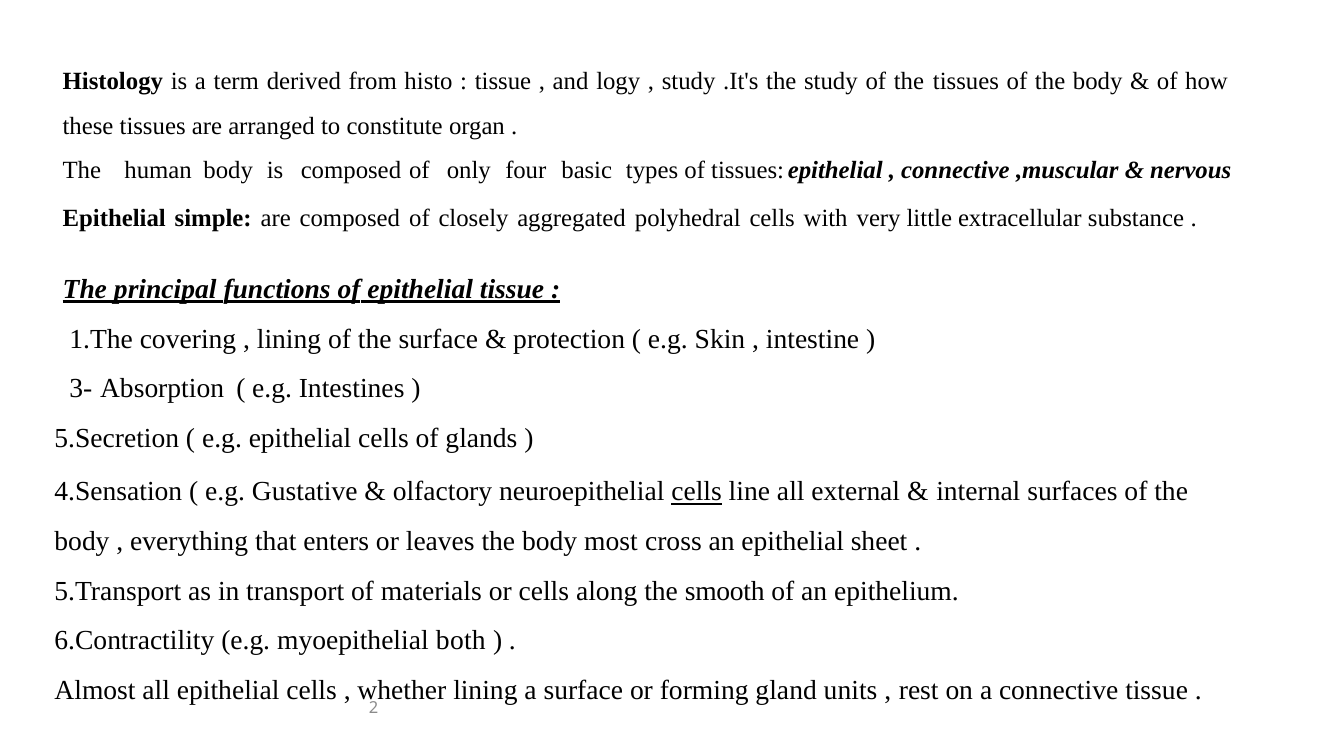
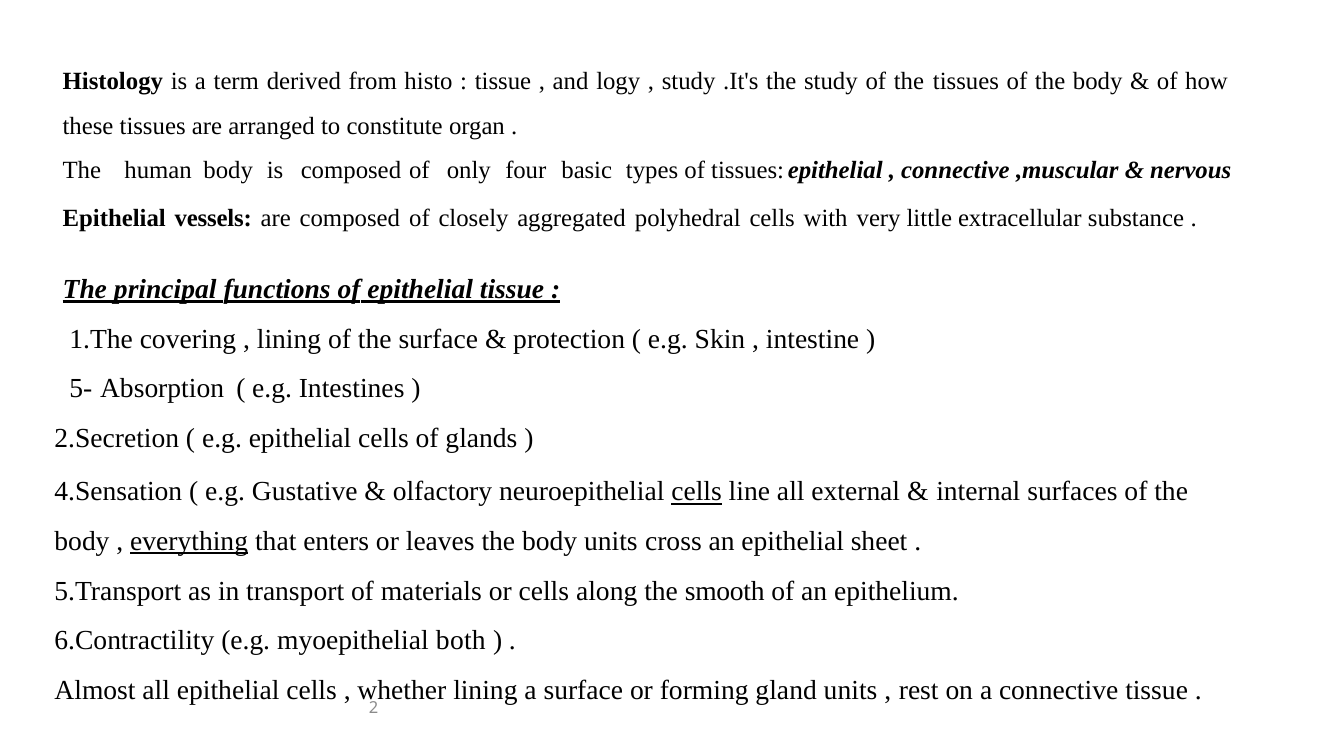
simple: simple -> vessels
3-: 3- -> 5-
5.Secretion: 5.Secretion -> 2.Secretion
everything underline: none -> present
body most: most -> units
